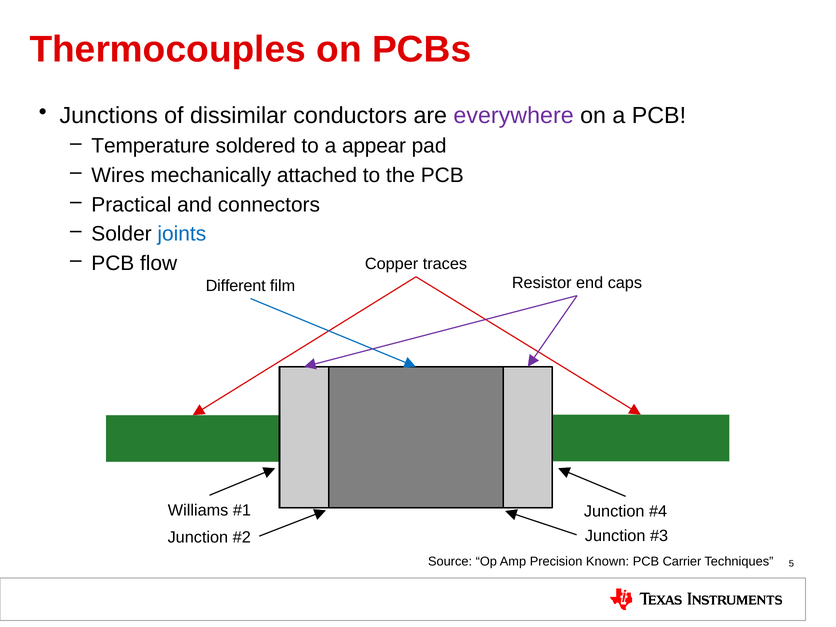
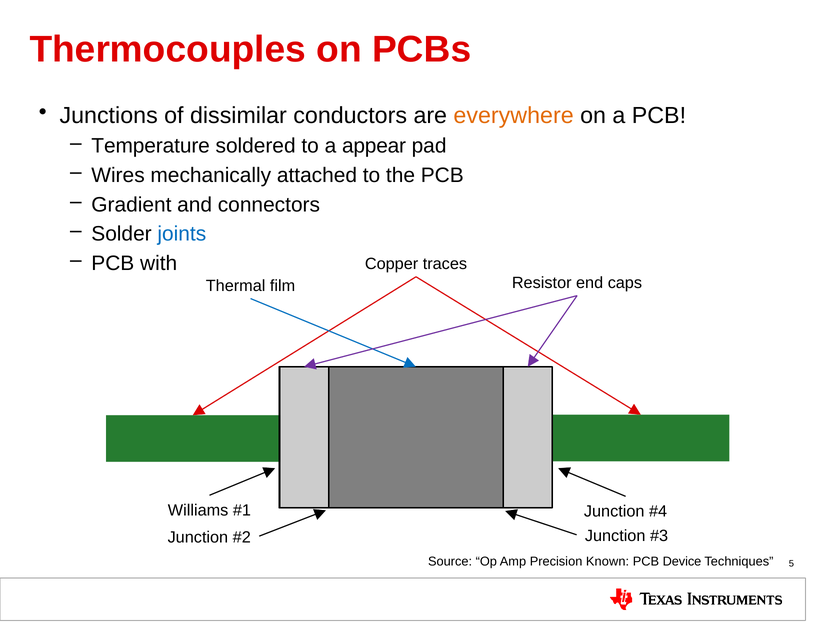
everywhere colour: purple -> orange
Practical: Practical -> Gradient
flow: flow -> with
Different: Different -> Thermal
Carrier: Carrier -> Device
